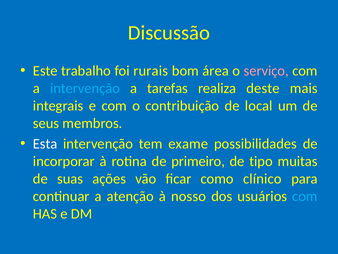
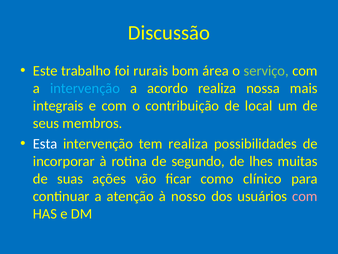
serviço colour: pink -> light green
tarefas: tarefas -> acordo
deste: deste -> nossa
tem exame: exame -> realiza
primeiro: primeiro -> segundo
tipo: tipo -> lhes
com at (305, 196) colour: light blue -> pink
